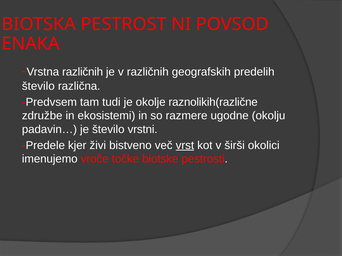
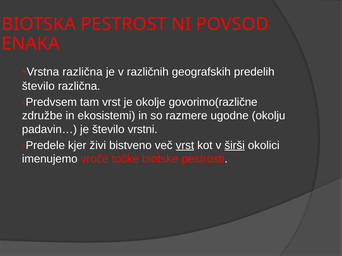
Vrstna različnih: različnih -> različna
tam tudi: tudi -> vrst
raznolikih(različne: raznolikih(različne -> govorimo(različne
širši underline: none -> present
